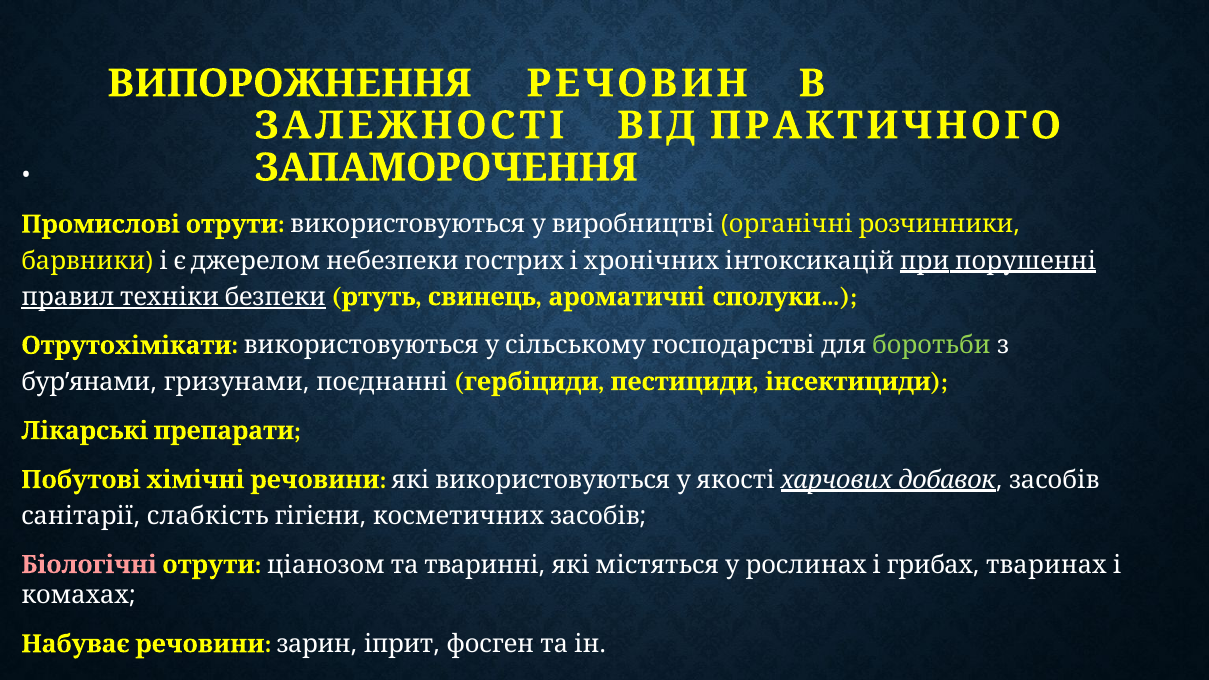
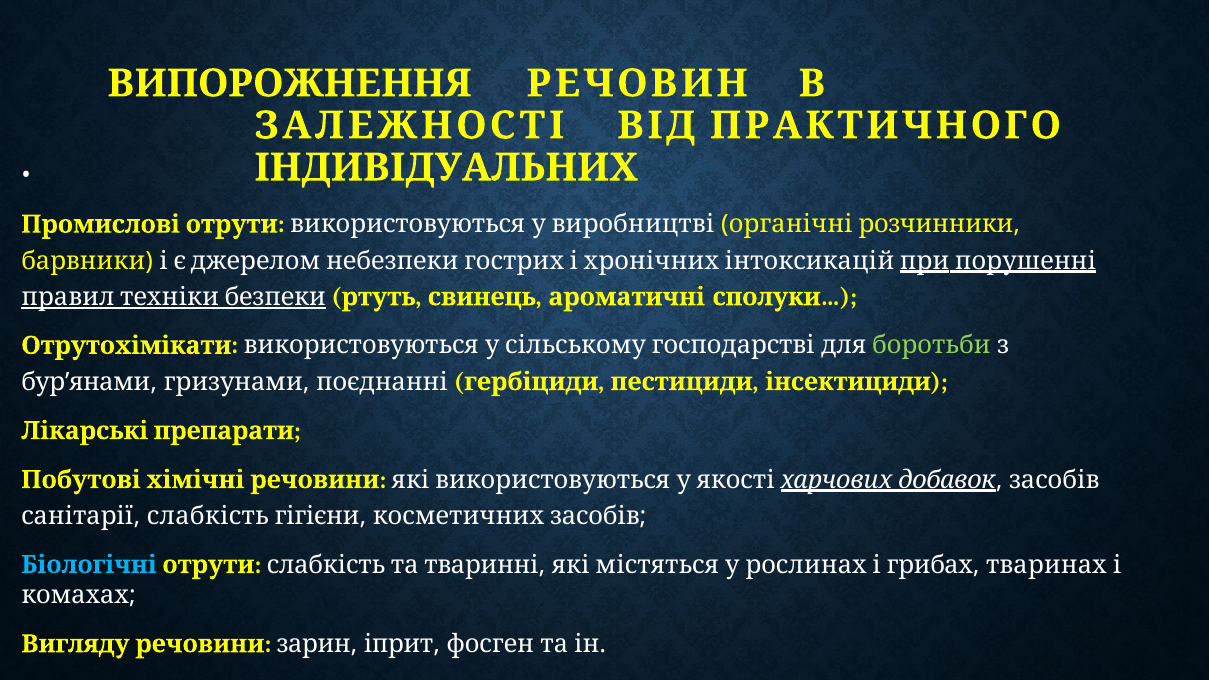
ЗАПАМОРОЧЕННЯ: ЗАПАМОРОЧЕННЯ -> ІНДИВІДУАЛЬНИХ
Біологічні colour: pink -> light blue
отрути ціанозом: ціанозом -> слабкість
Набуває: Набуває -> Вигляду
